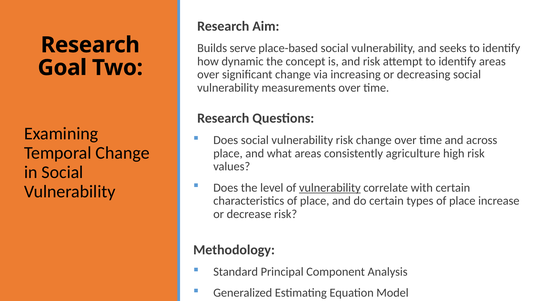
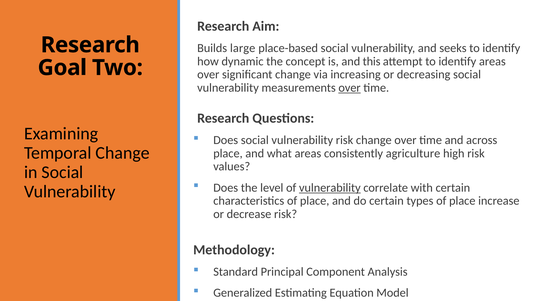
serve: serve -> large
and risk: risk -> this
over at (350, 88) underline: none -> present
